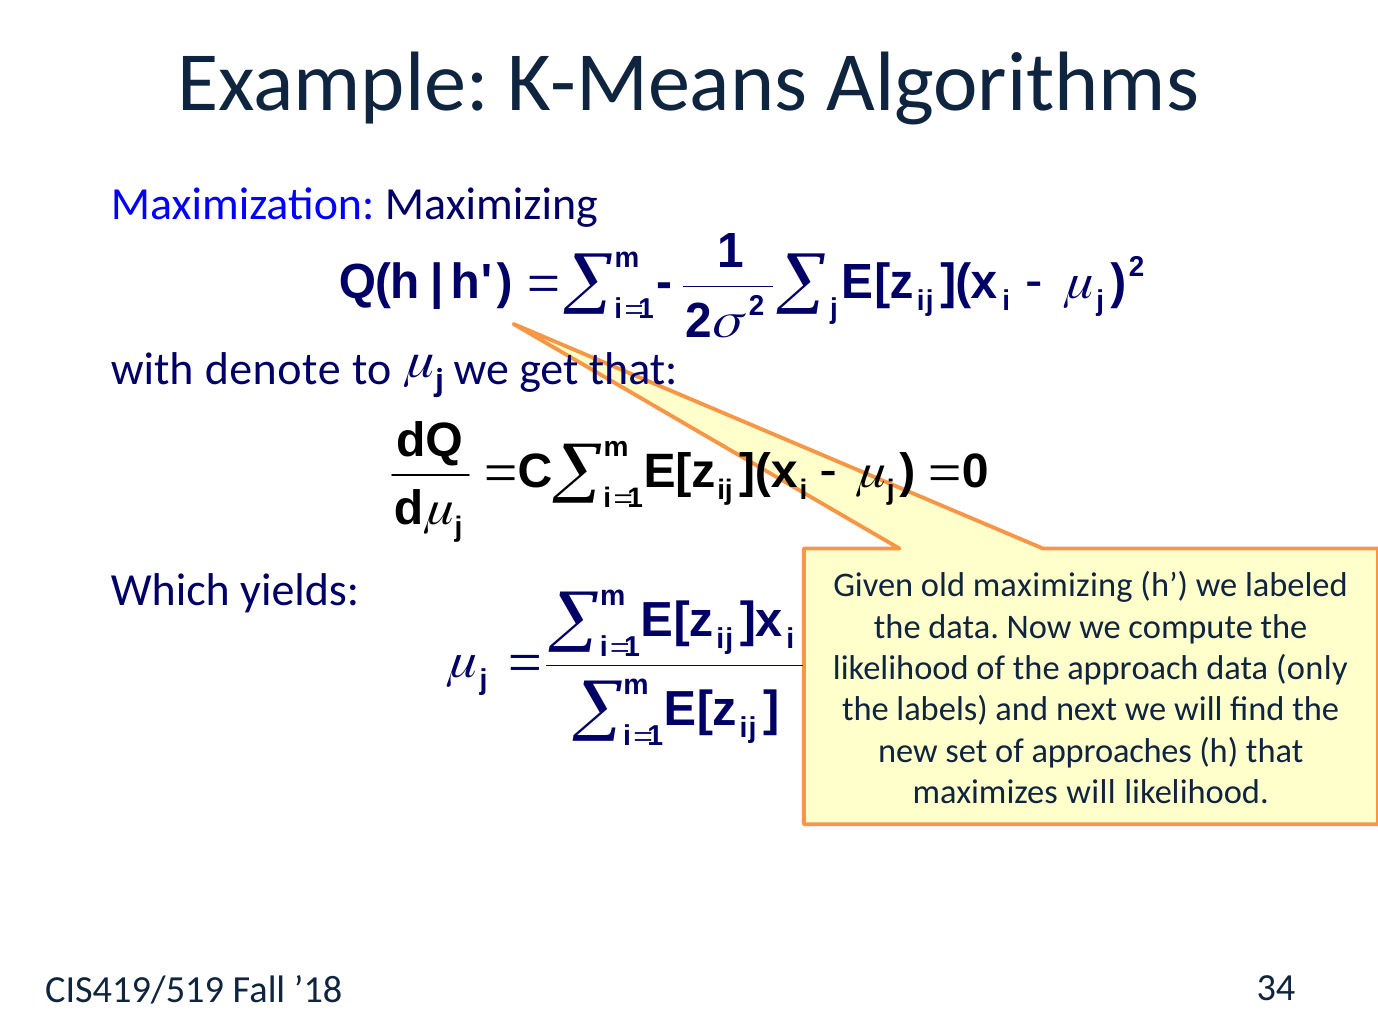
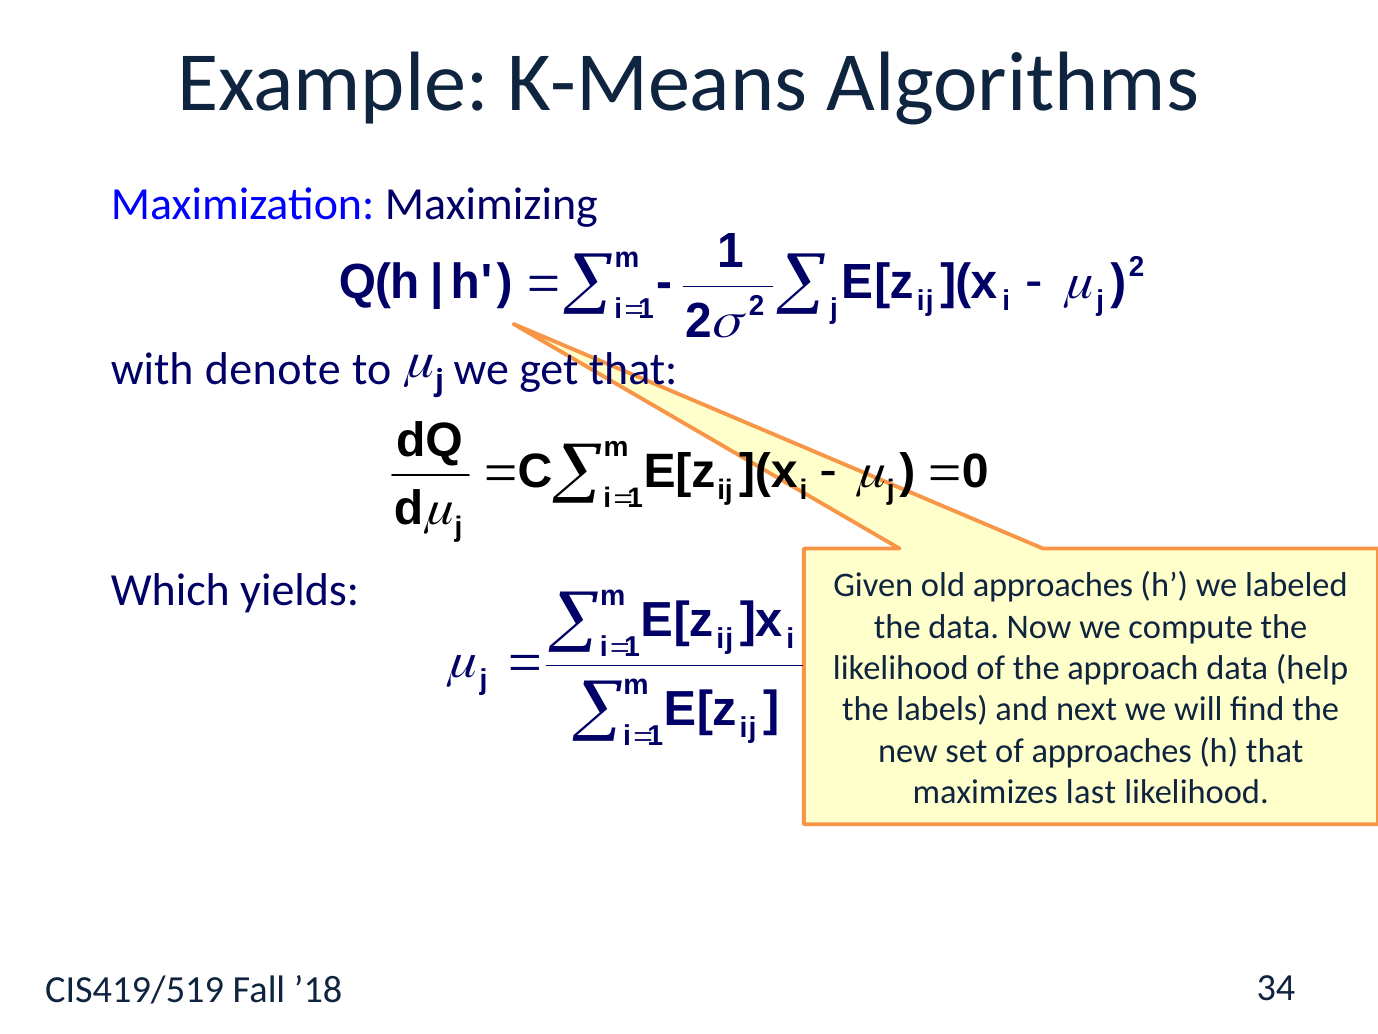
old maximizing: maximizing -> approaches
only: only -> help
maximizes will: will -> last
